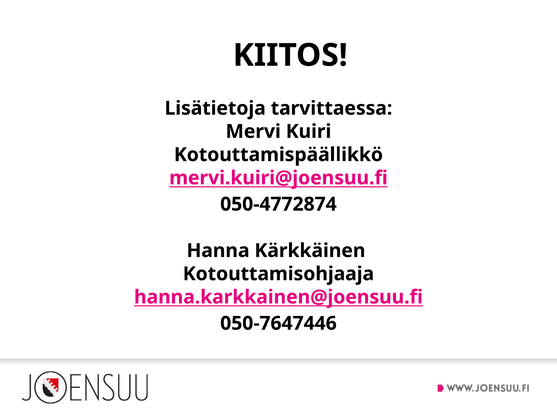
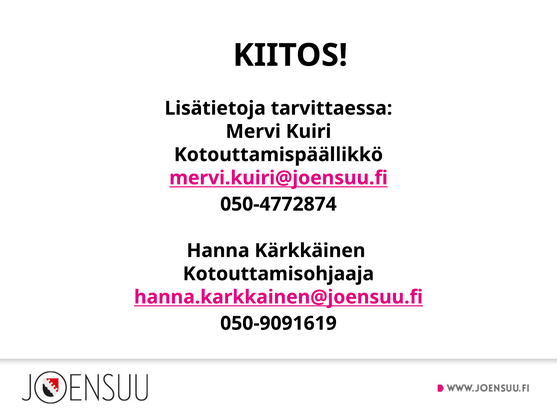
050-7647446: 050-7647446 -> 050-9091619
